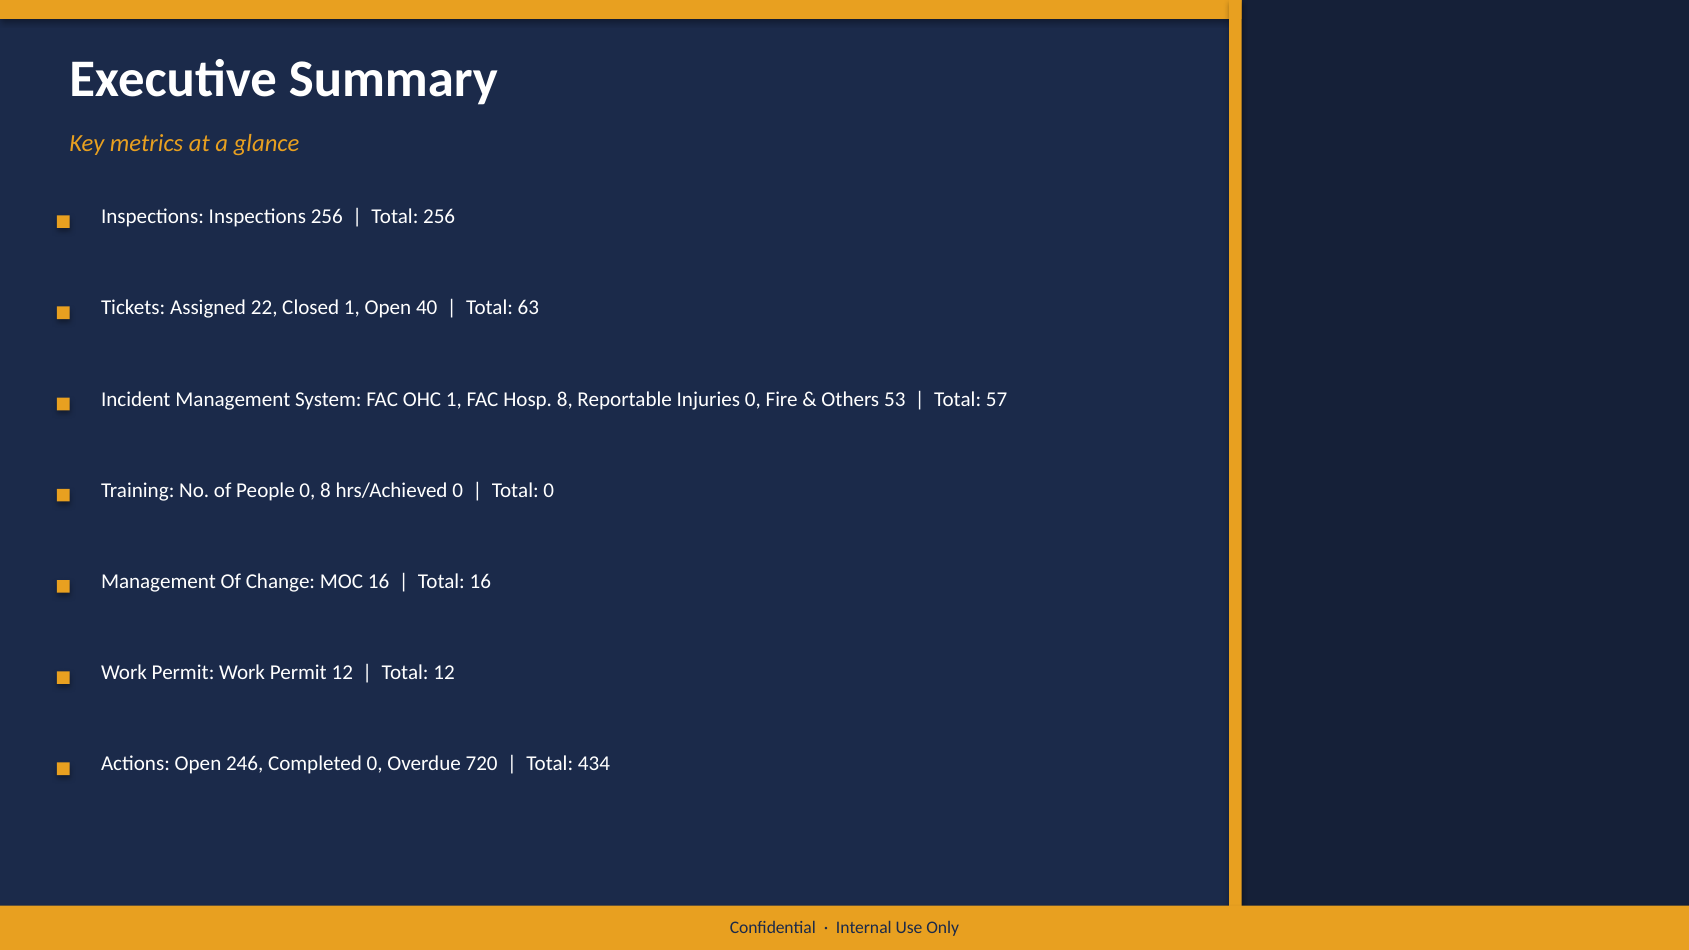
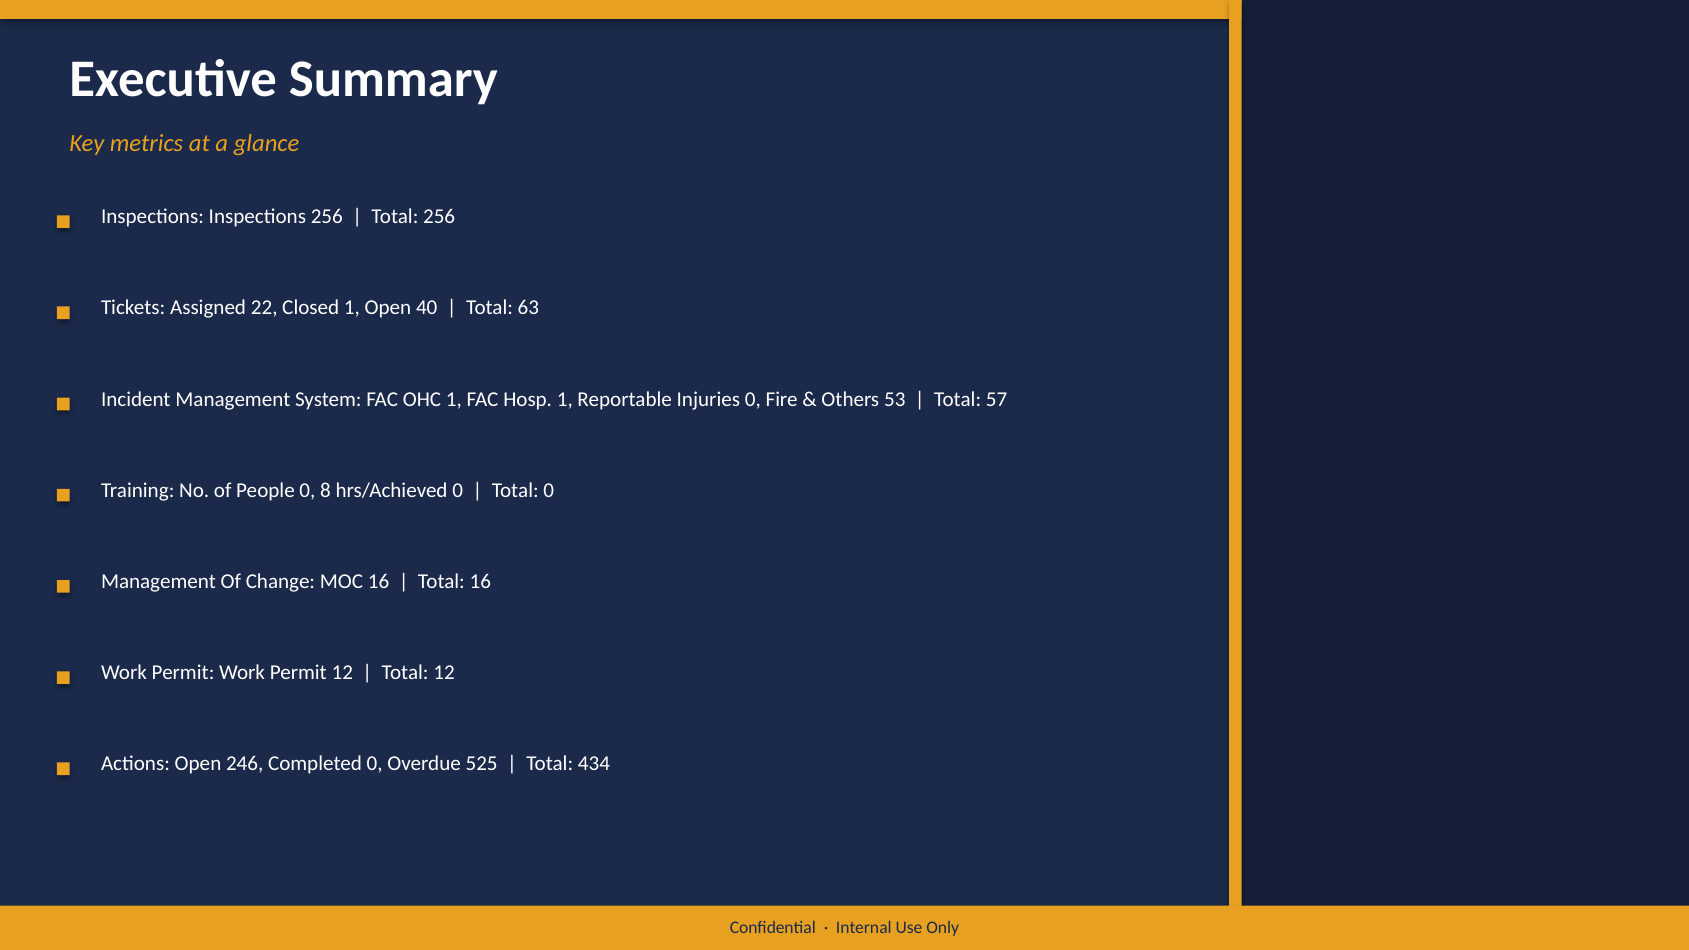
Hosp 8: 8 -> 1
720: 720 -> 525
